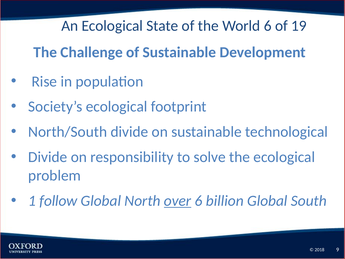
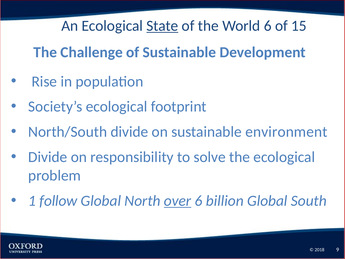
State underline: none -> present
19: 19 -> 15
technological: technological -> environment
